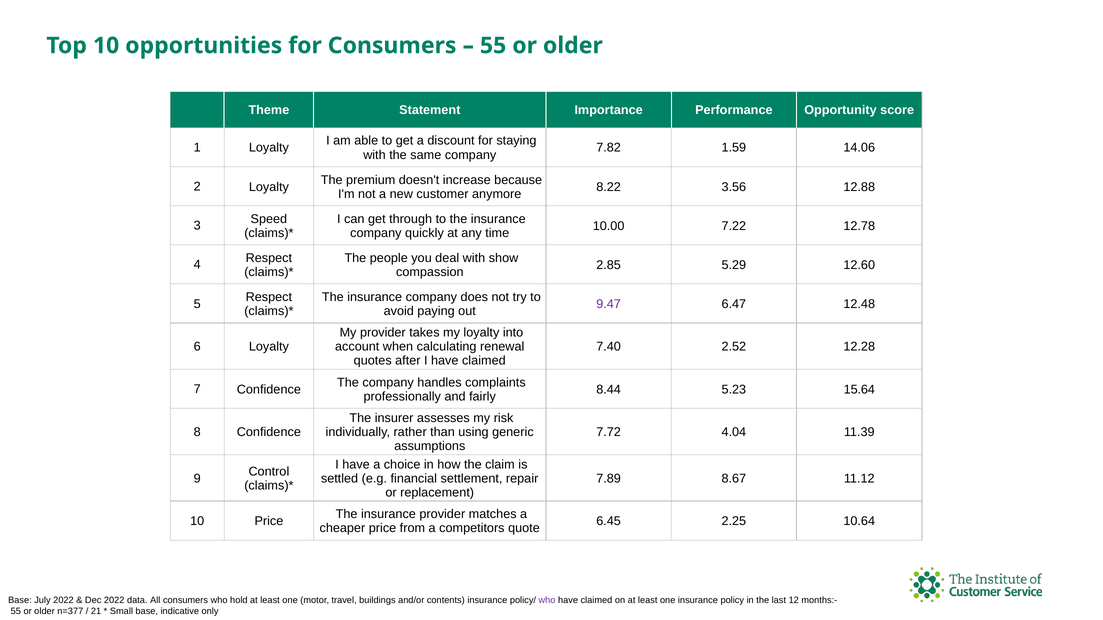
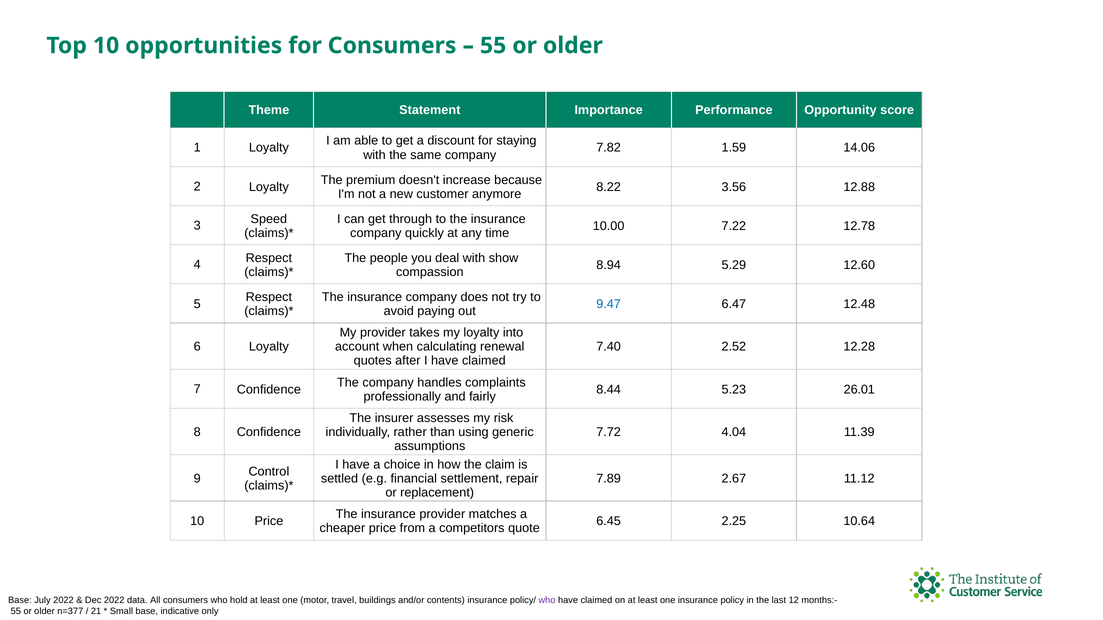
2.85: 2.85 -> 8.94
9.47 colour: purple -> blue
15.64: 15.64 -> 26.01
8.67: 8.67 -> 2.67
